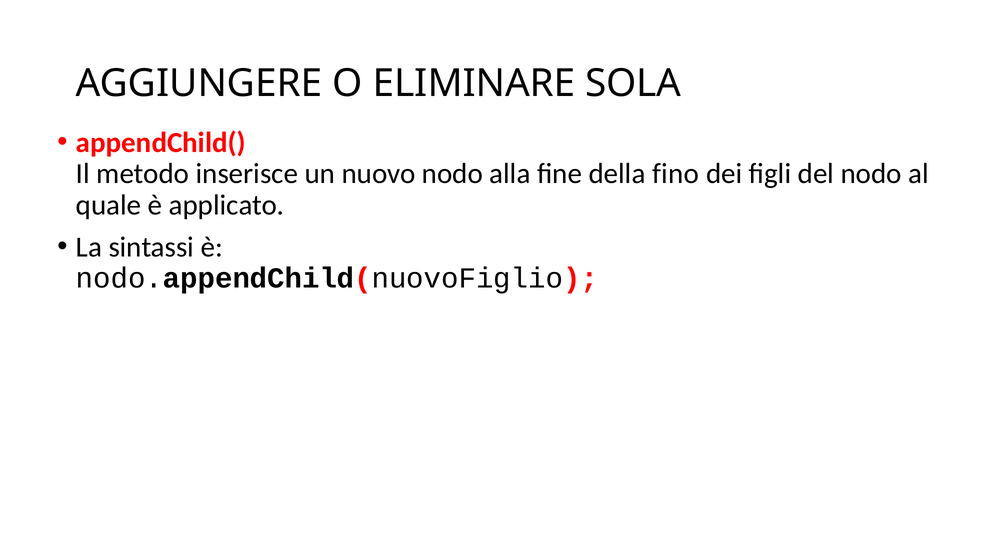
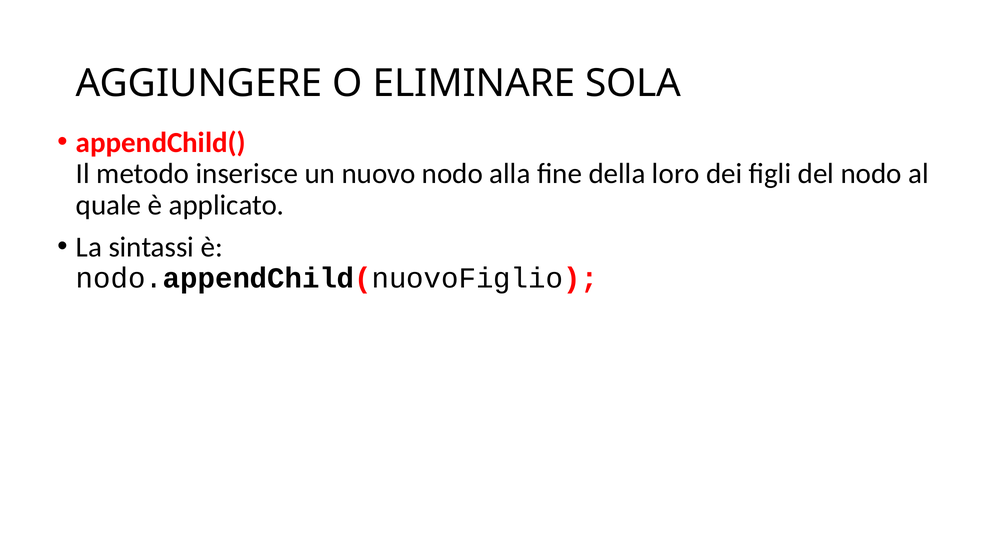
fino: fino -> loro
